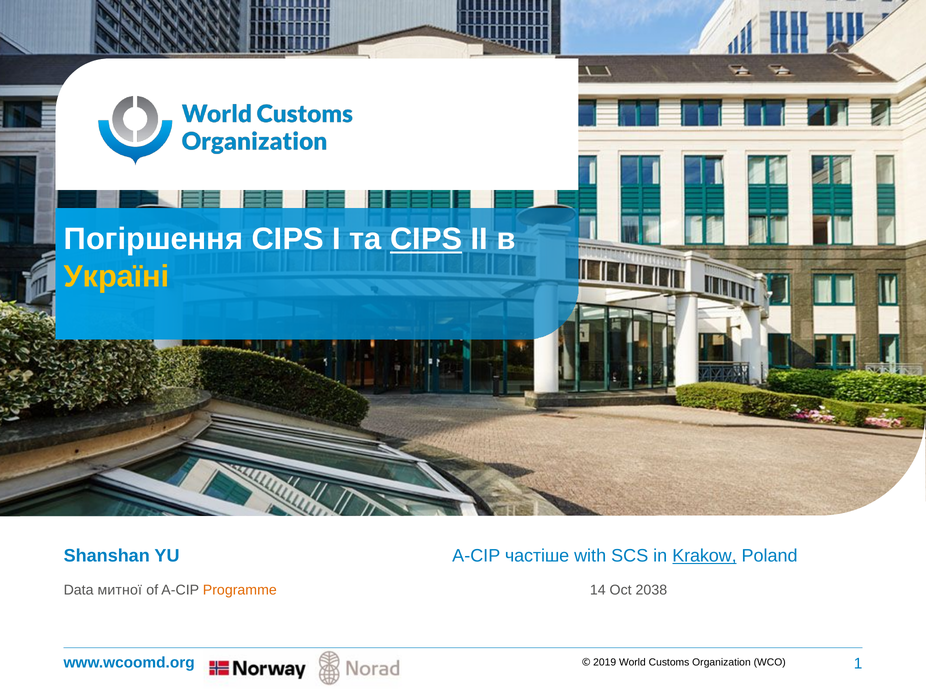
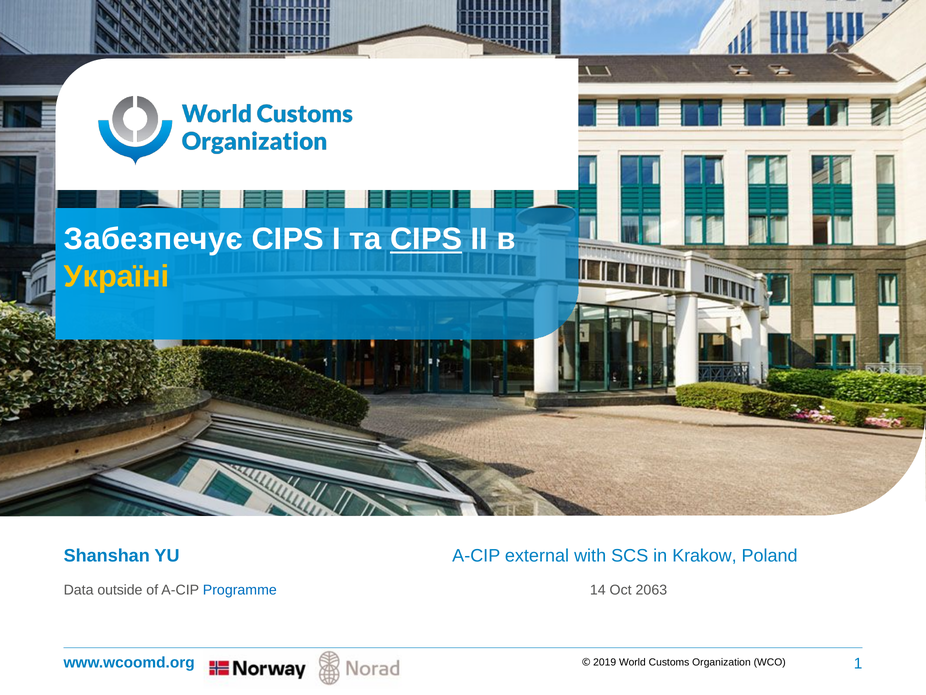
Погіршення: Погіршення -> Забезпечує
частіше: частіше -> external
Krakow underline: present -> none
митної: митної -> outside
Programme colour: orange -> blue
2038: 2038 -> 2063
